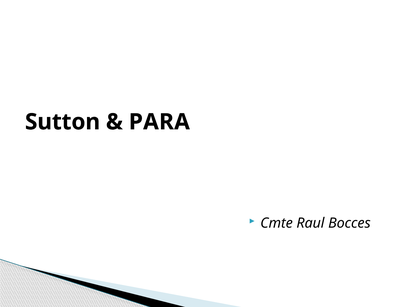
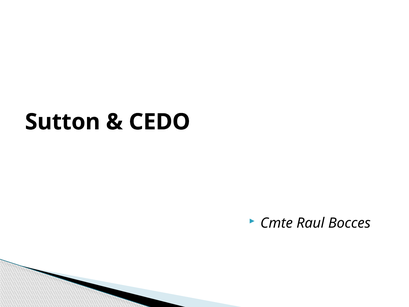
PARA: PARA -> CEDO
